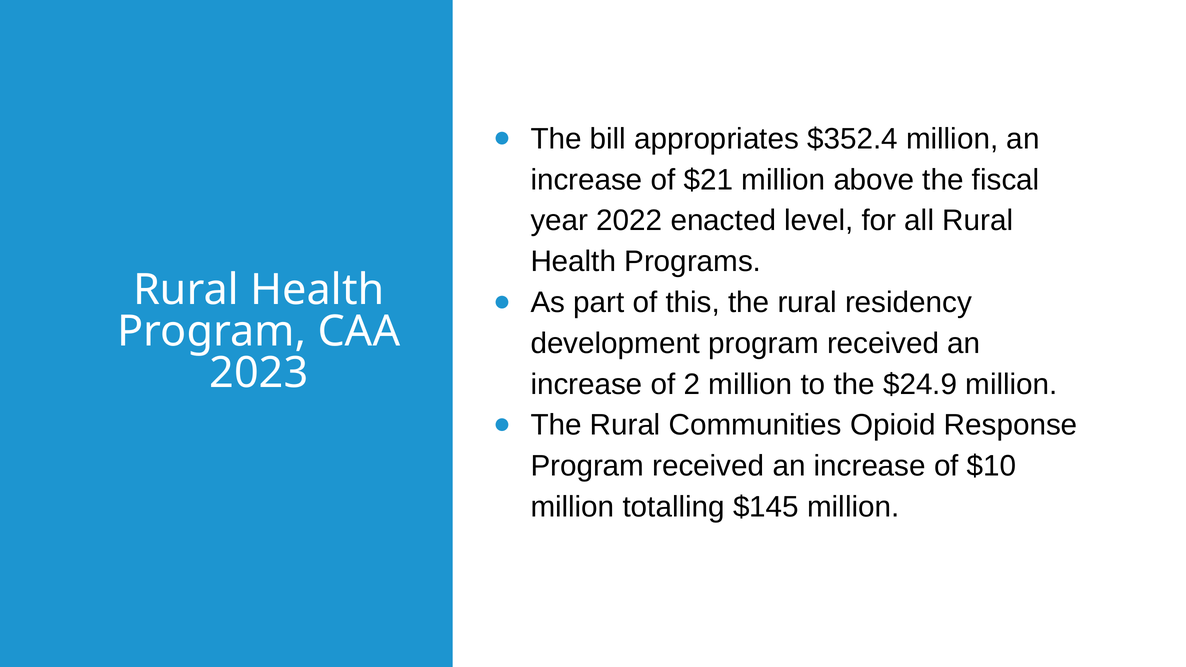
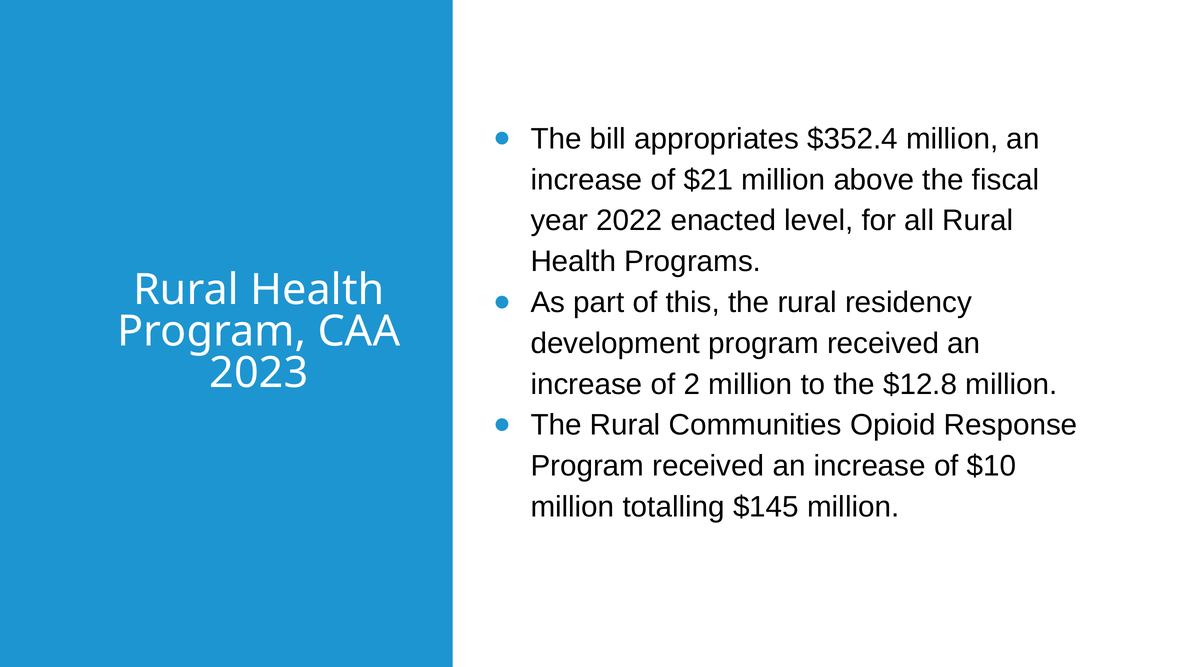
$24.9: $24.9 -> $12.8
